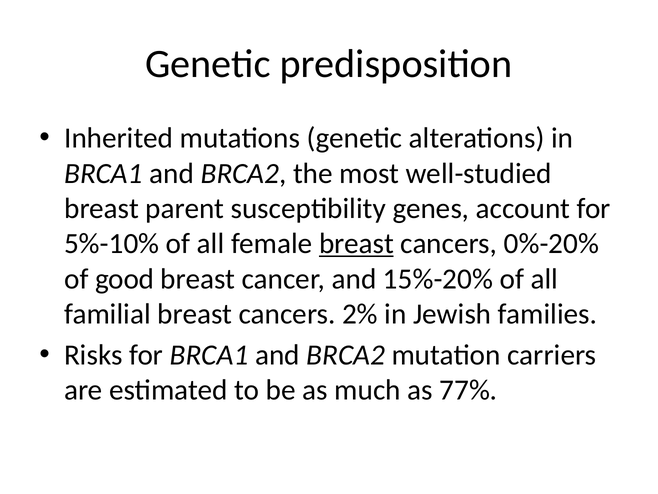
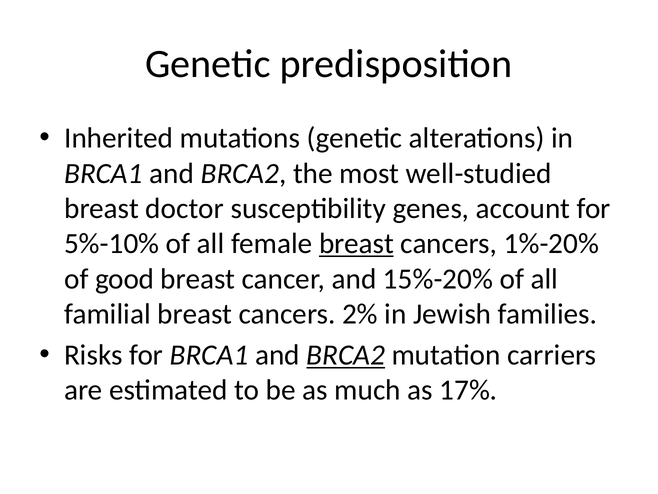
parent: parent -> doctor
0%-20%: 0%-20% -> 1%-20%
BRCA2 at (346, 355) underline: none -> present
77%: 77% -> 17%
